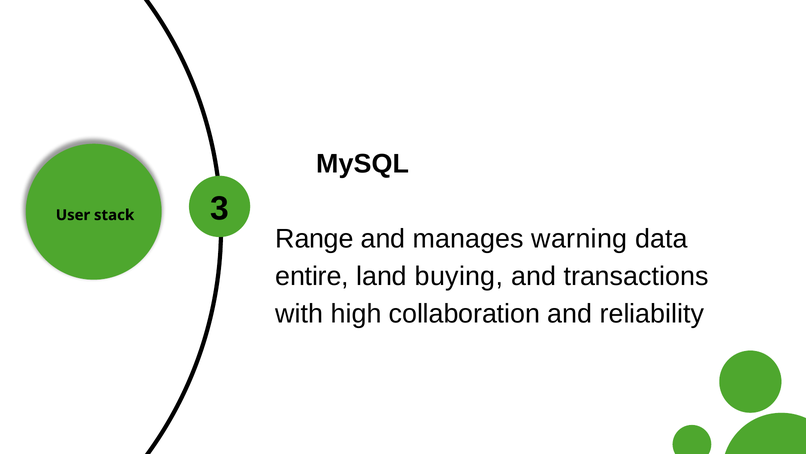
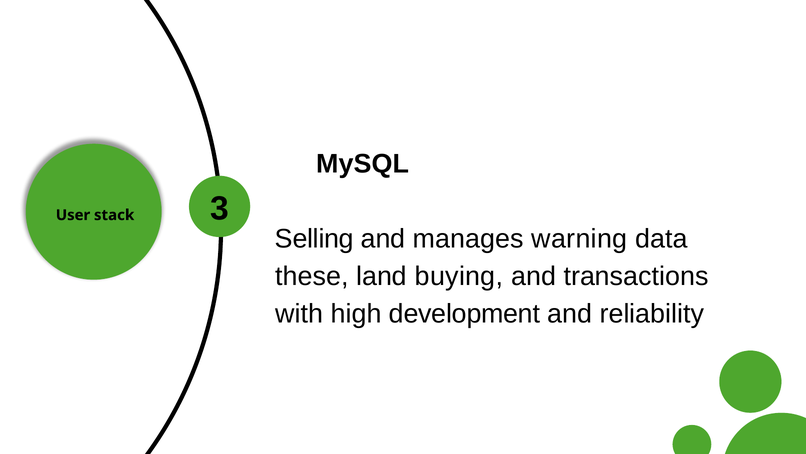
Range: Range -> Selling
entire: entire -> these
collaboration: collaboration -> development
